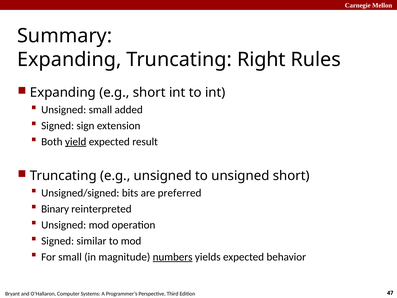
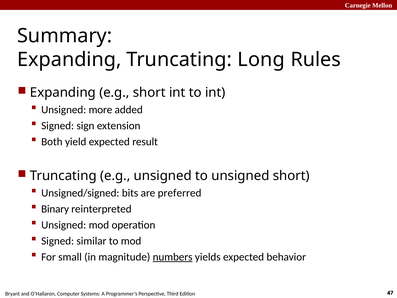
Right: Right -> Long
Unsigned small: small -> more
yield underline: present -> none
